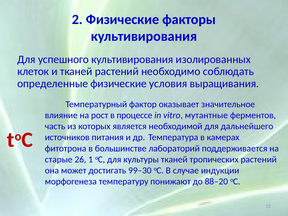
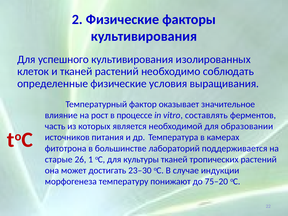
мутантные: мутантные -> составлять
дальнейшего: дальнейшего -> образовании
99–30: 99–30 -> 23–30
88–20: 88–20 -> 75–20
